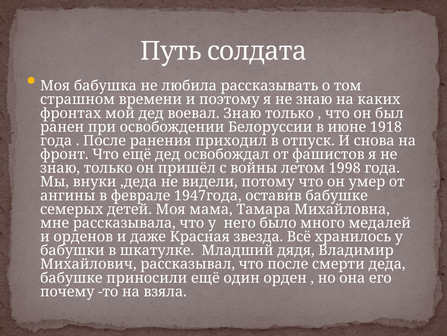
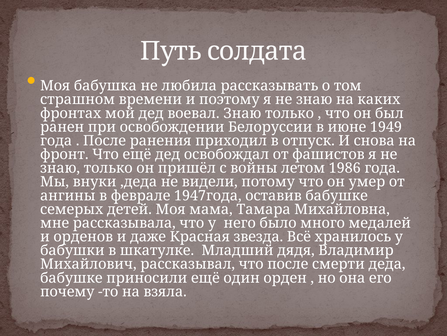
1918: 1918 -> 1949
1998: 1998 -> 1986
